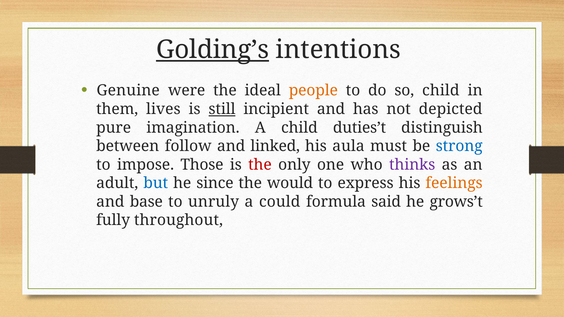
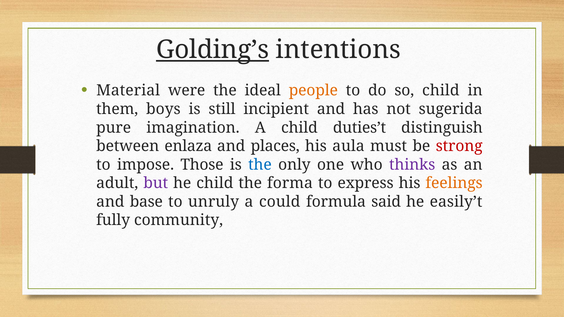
Genuine: Genuine -> Material
lives: lives -> boys
still underline: present -> none
depicted: depicted -> sugerida
follow: follow -> enlaza
linked: linked -> places
strong colour: blue -> red
the at (260, 165) colour: red -> blue
but colour: blue -> purple
he since: since -> child
would: would -> forma
grows’t: grows’t -> easily’t
throughout: throughout -> community
